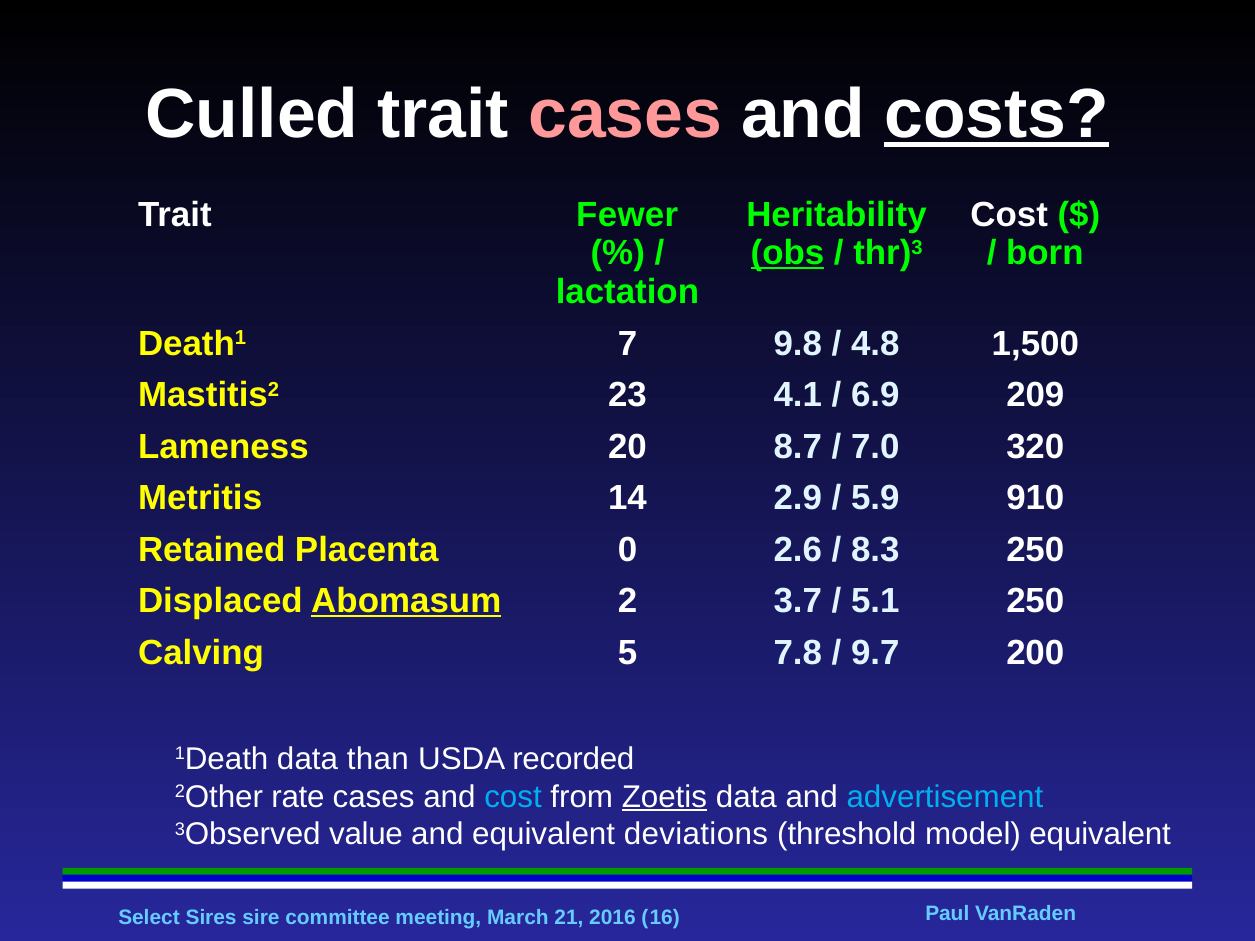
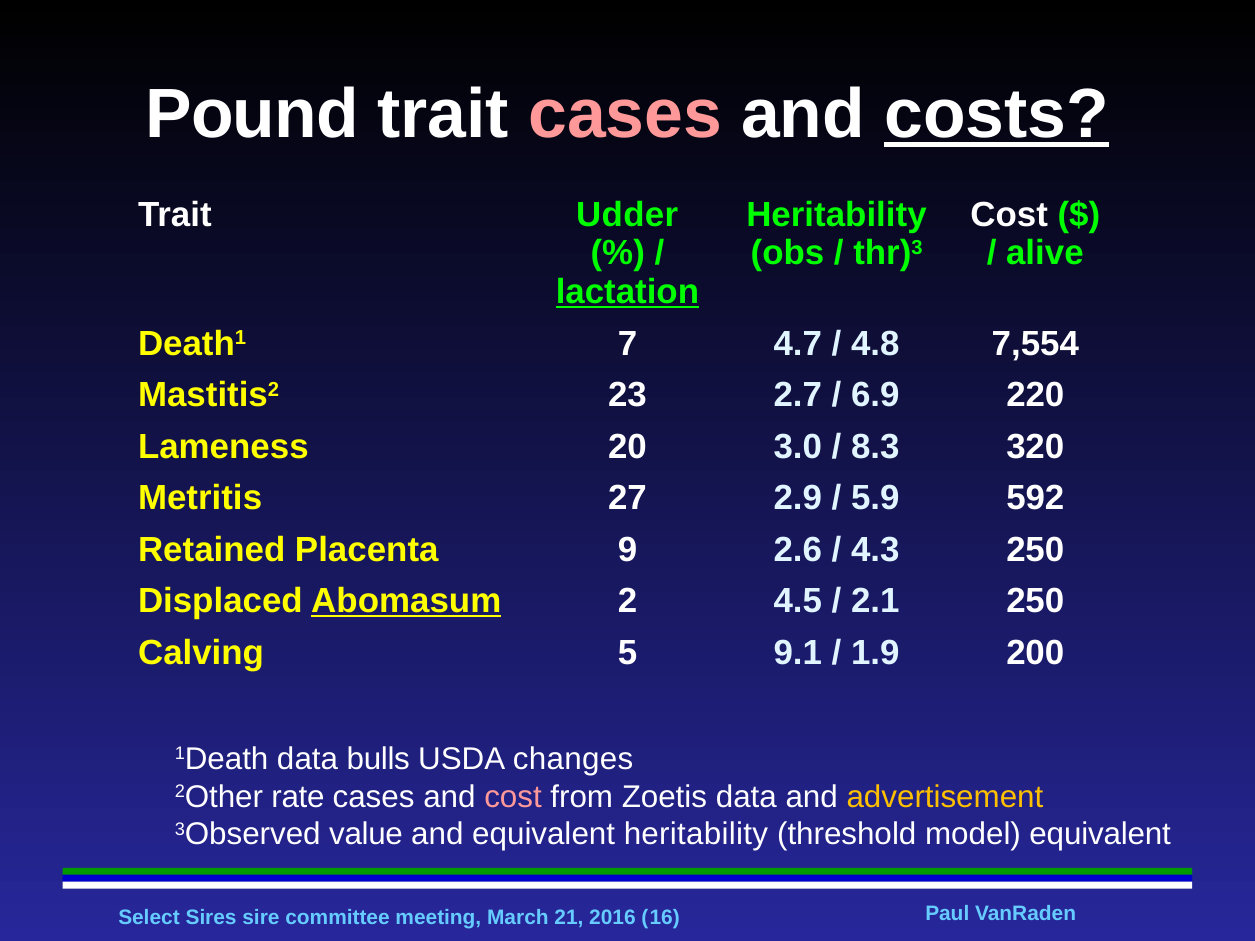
Culled: Culled -> Pound
Fewer: Fewer -> Udder
obs underline: present -> none
born: born -> alive
lactation underline: none -> present
9.8: 9.8 -> 4.7
1,500: 1,500 -> 7,554
4.1: 4.1 -> 2.7
209: 209 -> 220
8.7: 8.7 -> 3.0
7.0: 7.0 -> 8.3
14: 14 -> 27
910: 910 -> 592
0: 0 -> 9
8.3: 8.3 -> 4.3
3.7: 3.7 -> 4.5
5.1: 5.1 -> 2.1
7.8: 7.8 -> 9.1
9.7: 9.7 -> 1.9
than: than -> bulls
recorded: recorded -> changes
cost at (513, 797) colour: light blue -> pink
Zoetis underline: present -> none
advertisement colour: light blue -> yellow
equivalent deviations: deviations -> heritability
